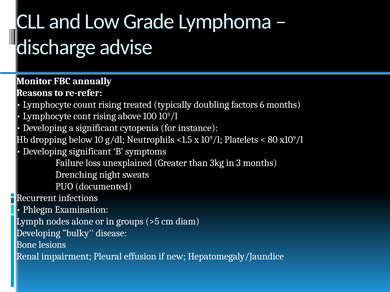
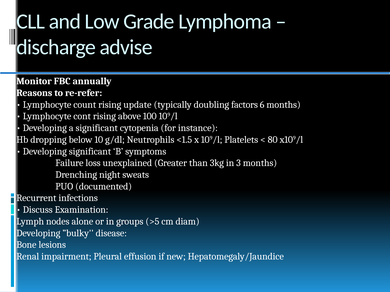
treated: treated -> update
Phlegm: Phlegm -> Discuss
